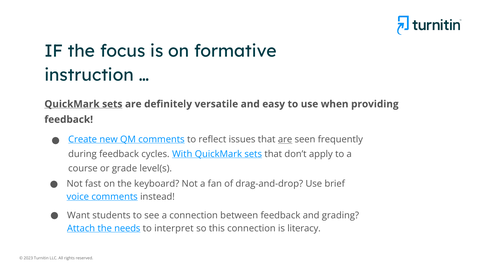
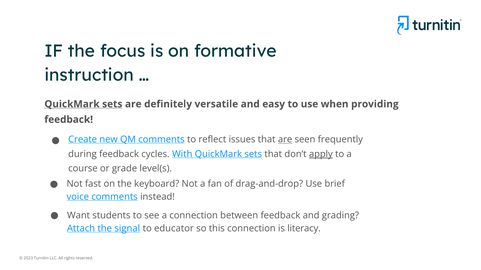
apply underline: none -> present
needs: needs -> signal
interpret: interpret -> educator
